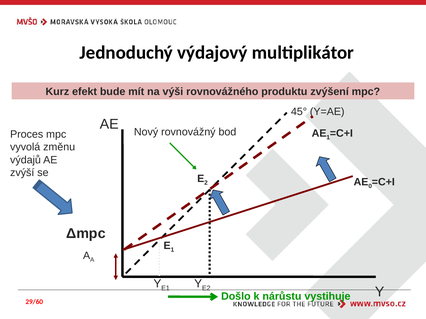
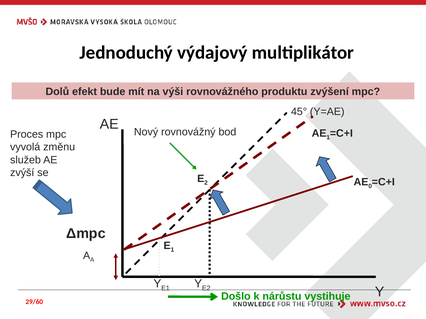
Kurz: Kurz -> Dolů
výdajů: výdajů -> služeb
